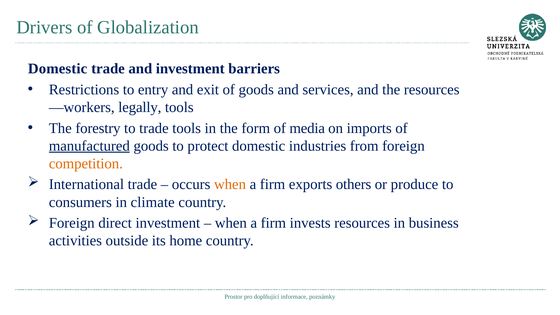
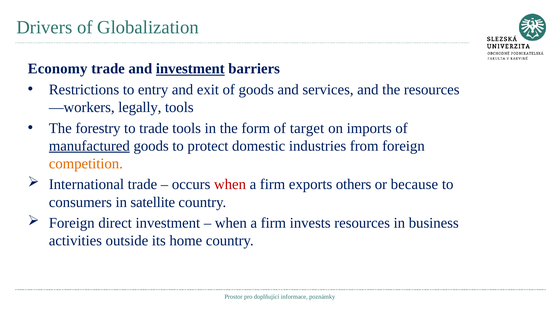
Domestic at (58, 69): Domestic -> Economy
investment at (190, 69) underline: none -> present
media: media -> target
when at (230, 184) colour: orange -> red
produce: produce -> because
climate: climate -> satellite
